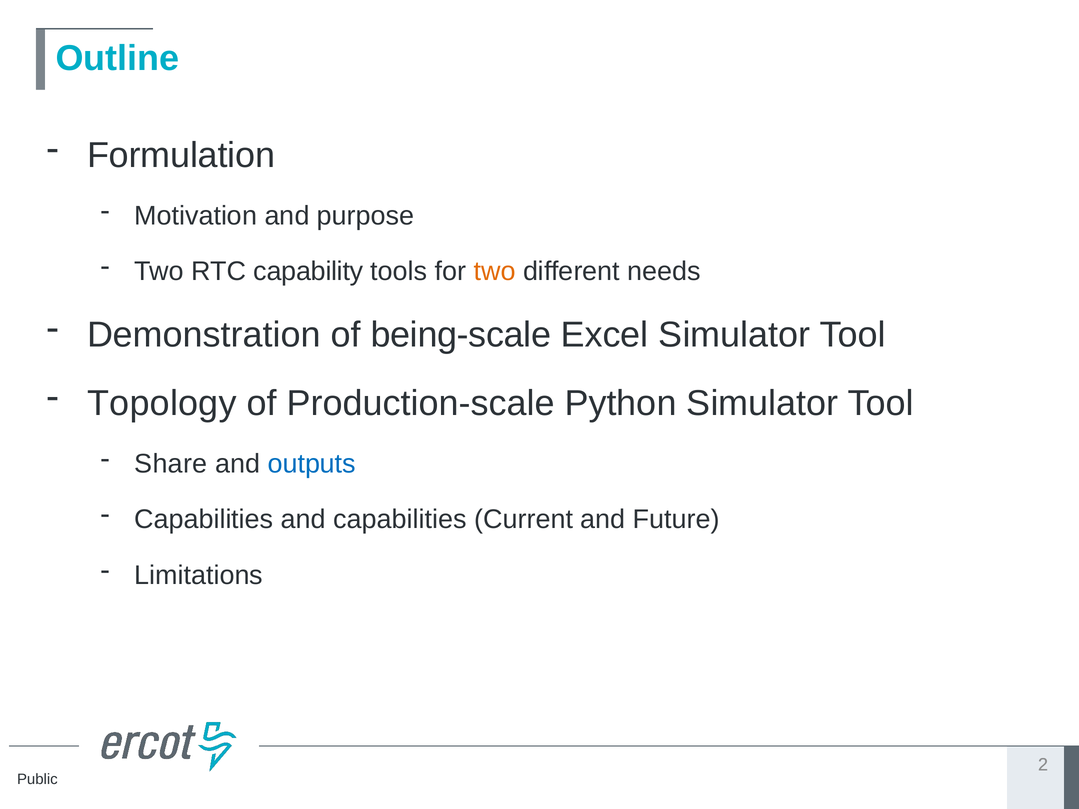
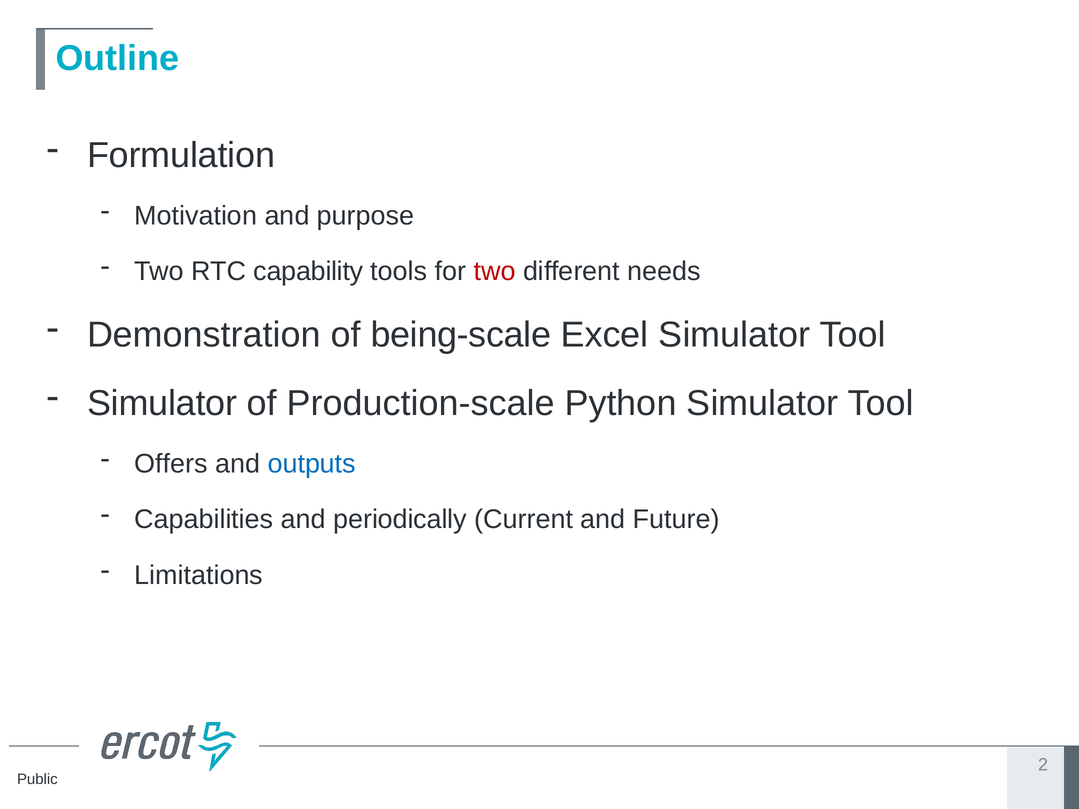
two at (495, 272) colour: orange -> red
Topology at (162, 403): Topology -> Simulator
Share: Share -> Offers
and capabilities: capabilities -> periodically
